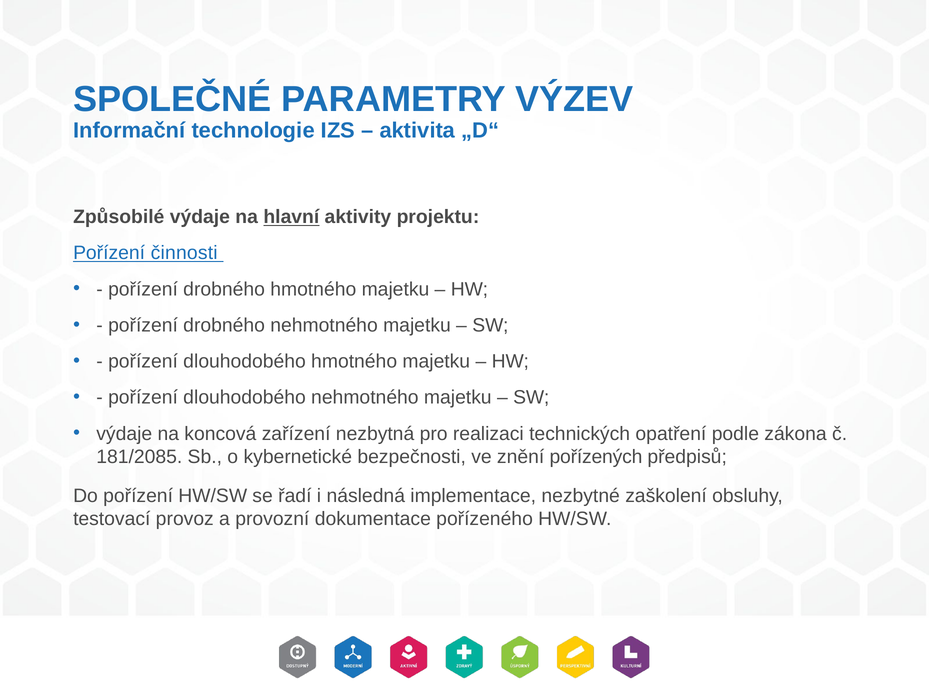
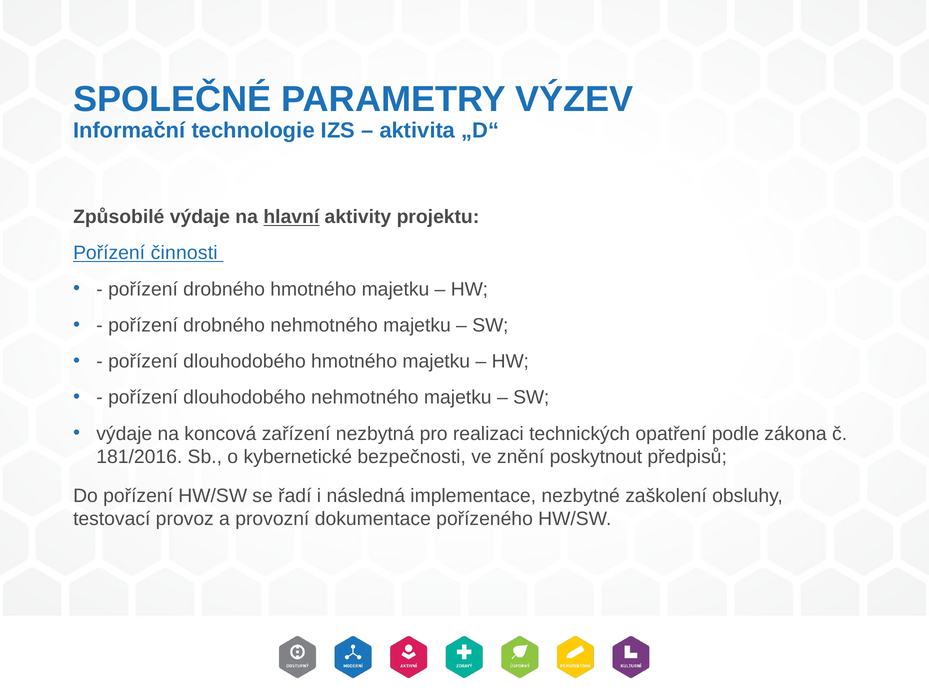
181/2085: 181/2085 -> 181/2016
pořízených: pořízených -> poskytnout
